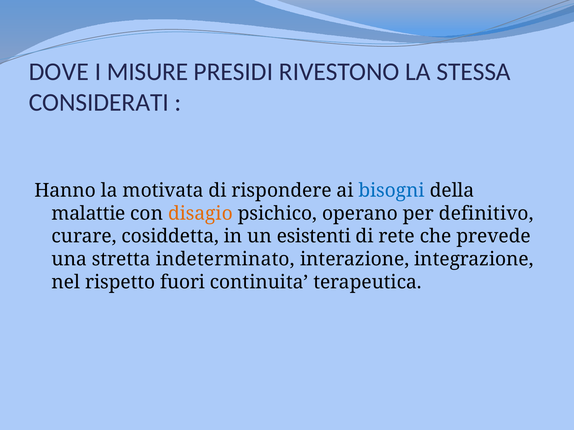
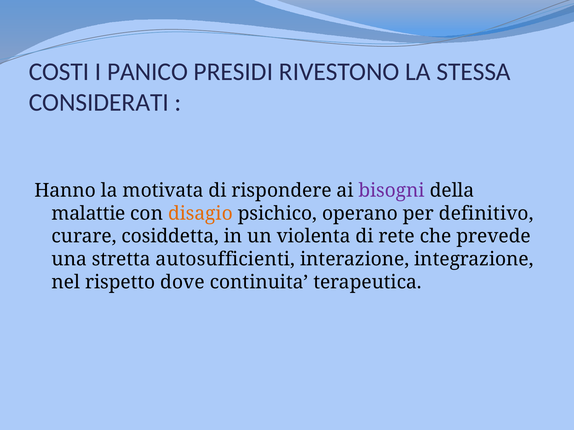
DOVE: DOVE -> COSTI
MISURE: MISURE -> PANICO
bisogni colour: blue -> purple
esistenti: esistenti -> violenta
indeterminato: indeterminato -> autosufficienti
fuori: fuori -> dove
